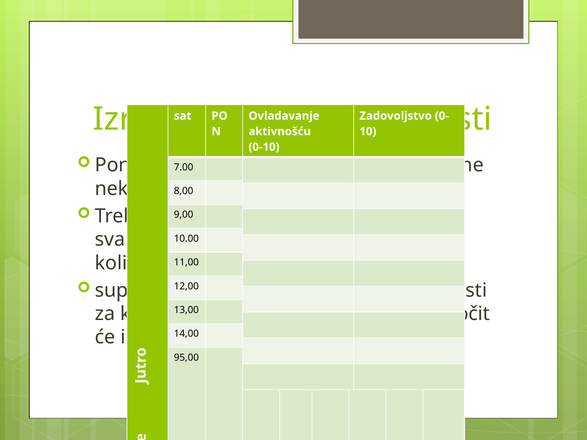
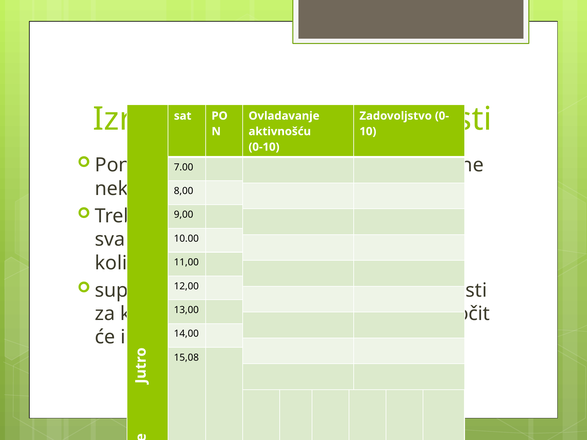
95,00: 95,00 -> 15,08
